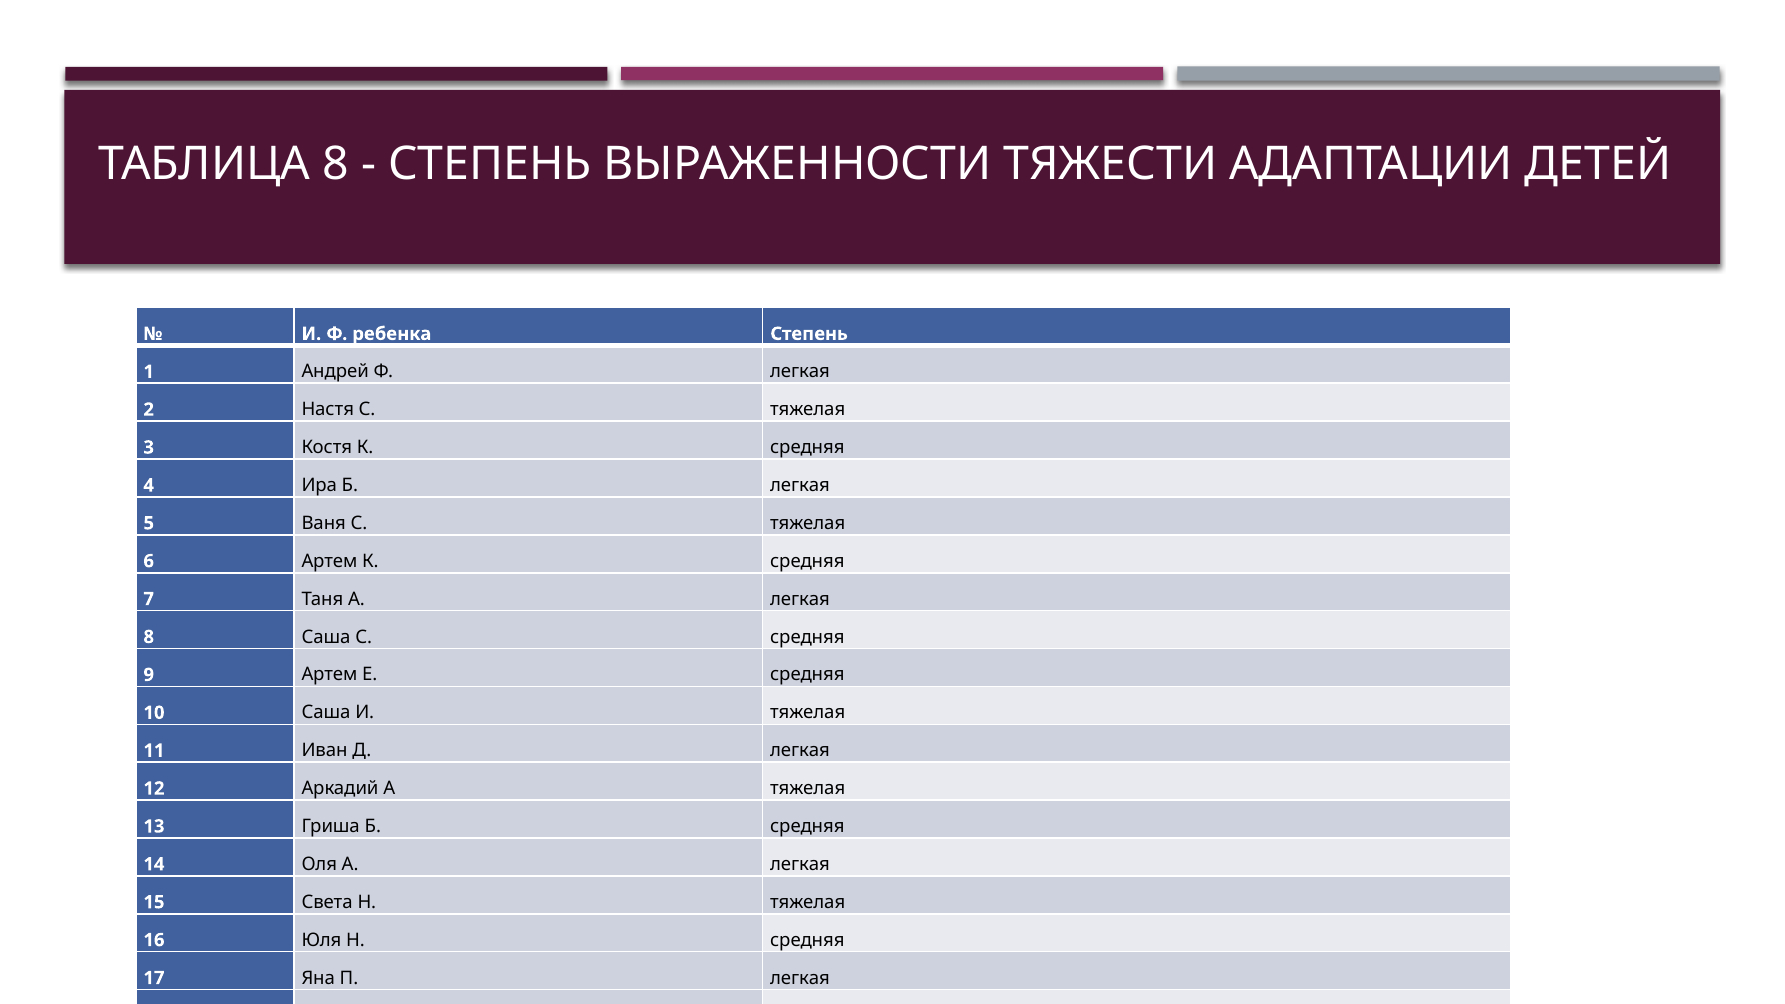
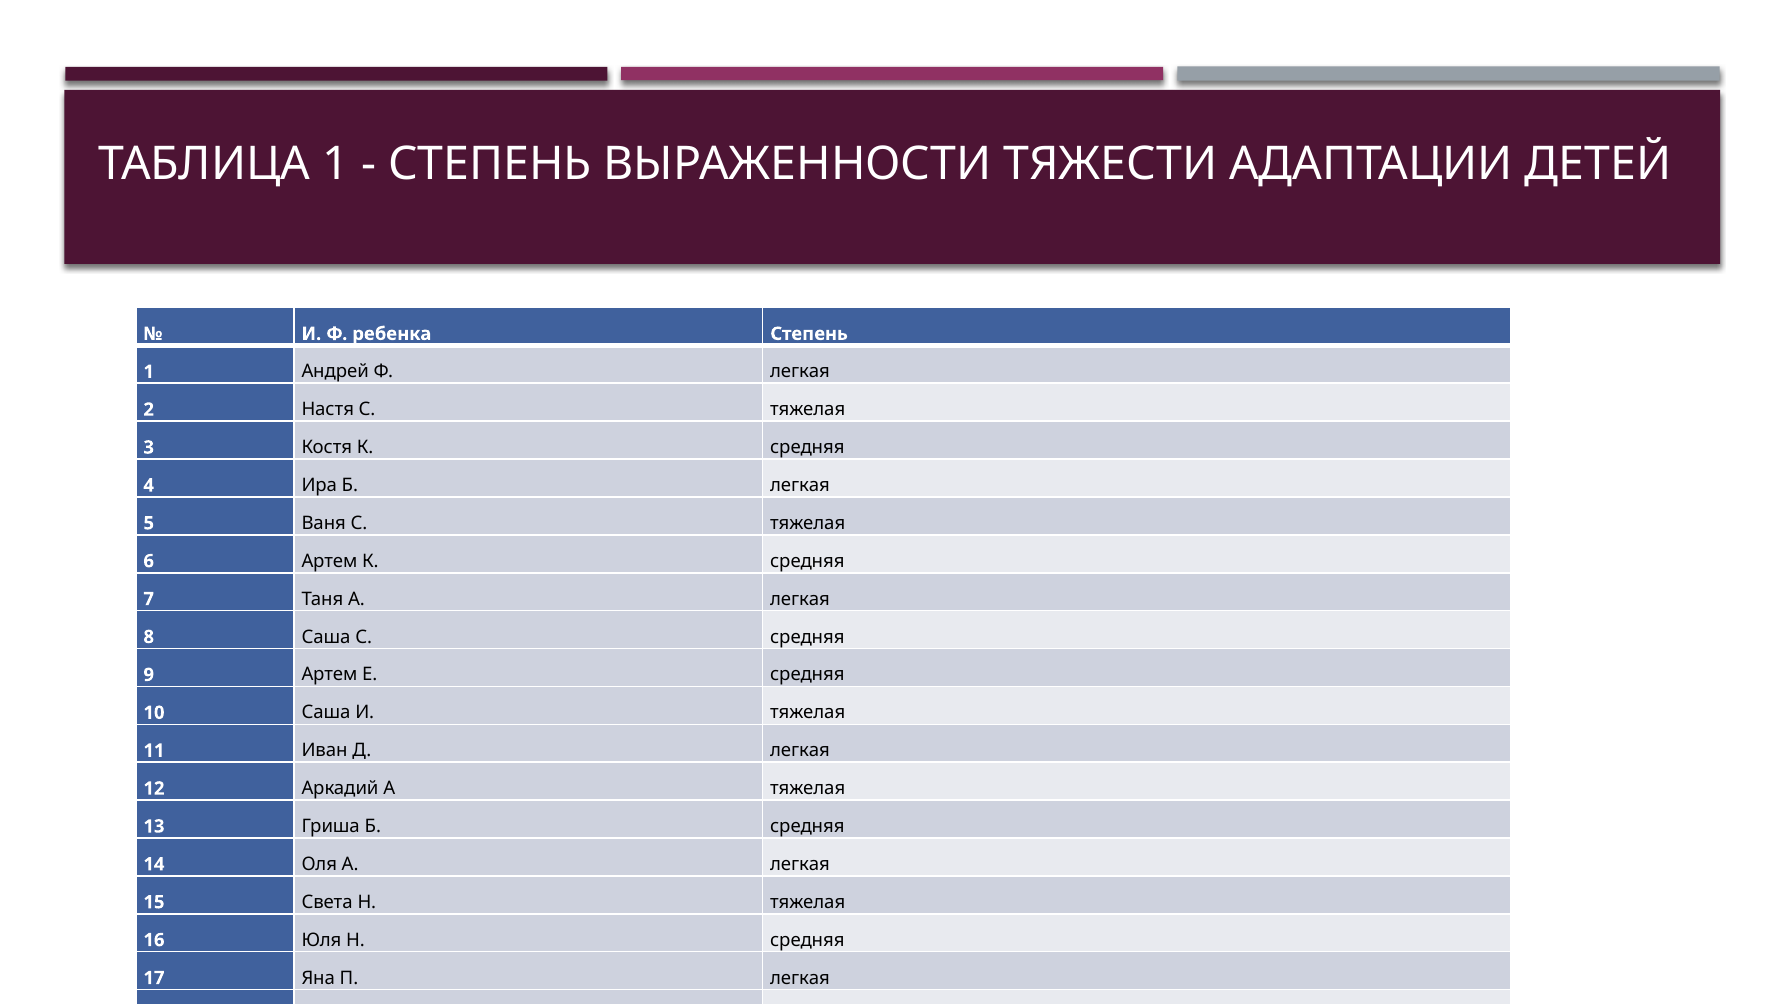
ТАБЛИЦА 8: 8 -> 1
